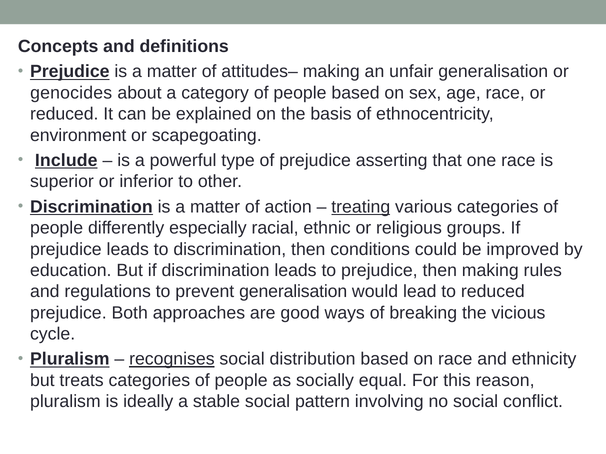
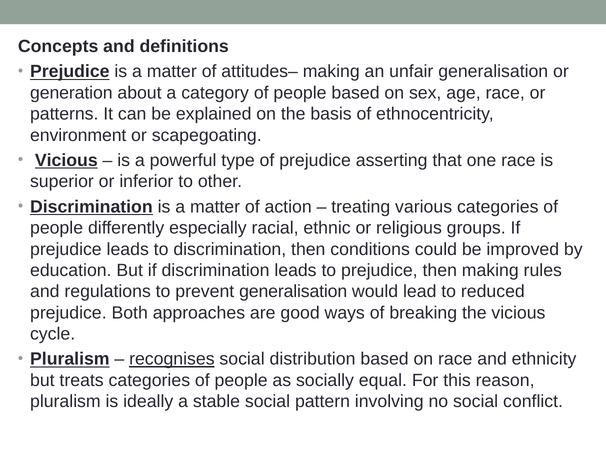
genocides: genocides -> generation
reduced at (64, 114): reduced -> patterns
Include at (66, 161): Include -> Vicious
treating underline: present -> none
